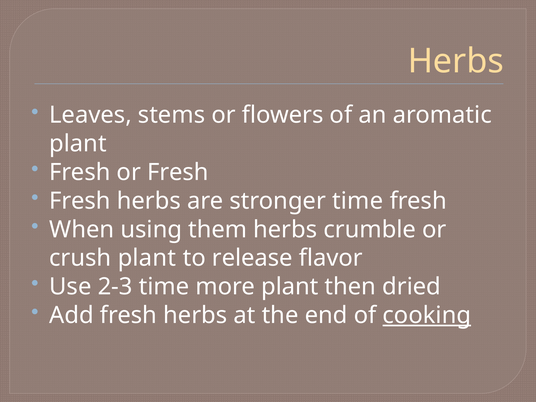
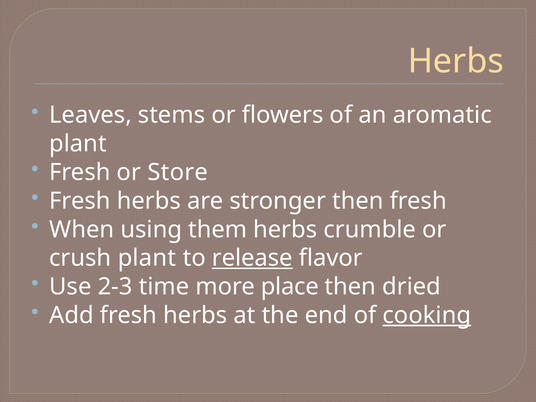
or Fresh: Fresh -> Store
stronger time: time -> then
release underline: none -> present
more plant: plant -> place
